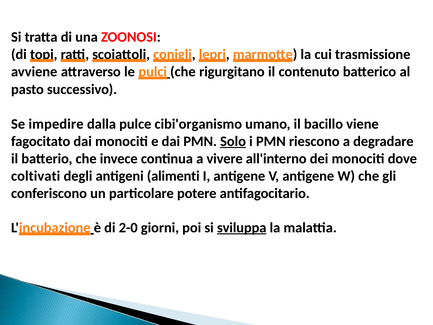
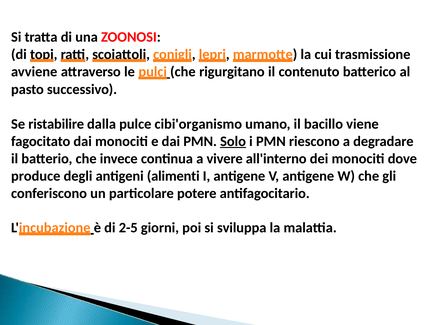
impedire: impedire -> ristabilire
coltivati: coltivati -> produce
2-0: 2-0 -> 2-5
sviluppa underline: present -> none
